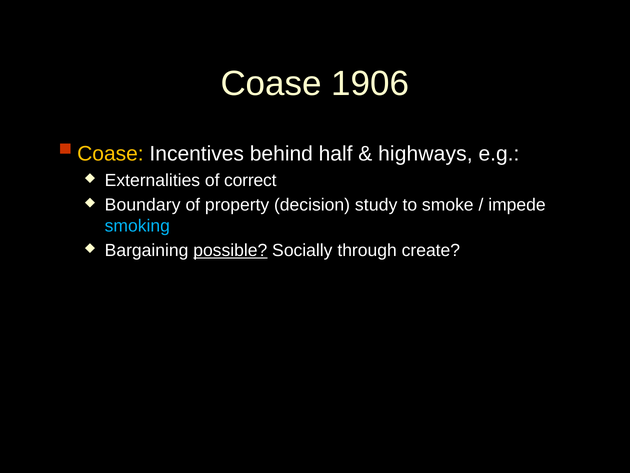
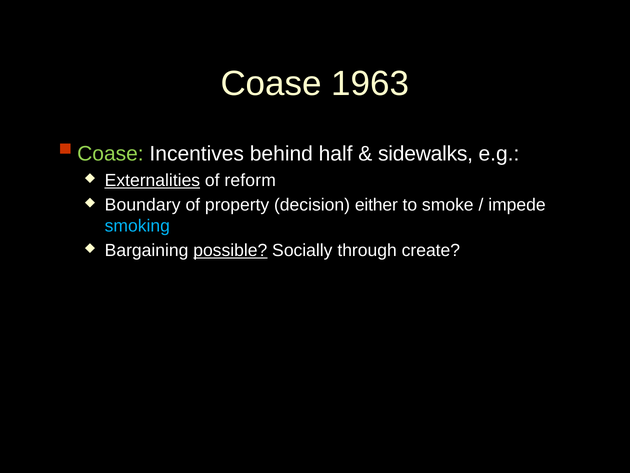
1906: 1906 -> 1963
Coase at (110, 154) colour: yellow -> light green
highways: highways -> sidewalks
Externalities underline: none -> present
correct: correct -> reform
study: study -> either
